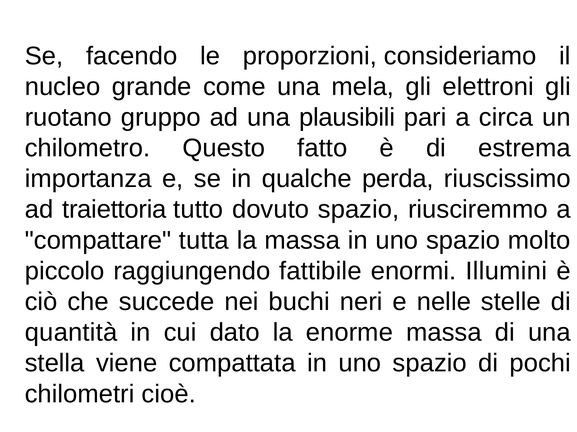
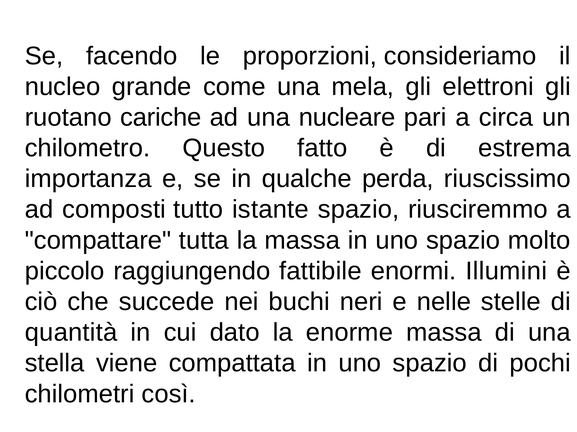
gruppo: gruppo -> cariche
plausibili: plausibili -> nucleare
traiettoria: traiettoria -> composti
dovuto: dovuto -> istante
cioè: cioè -> così
